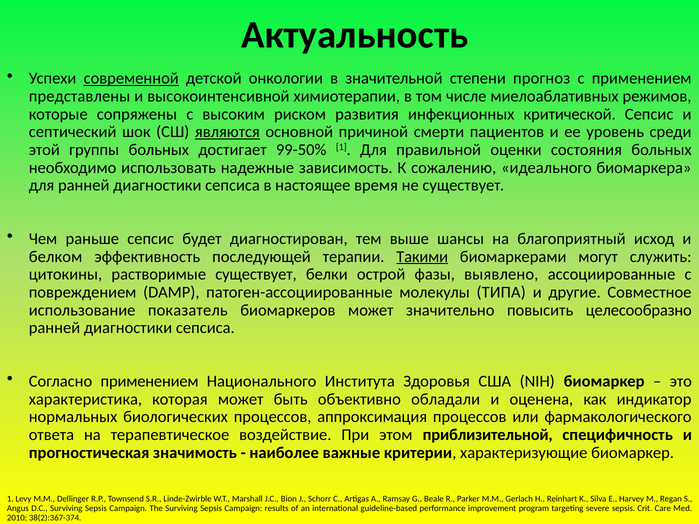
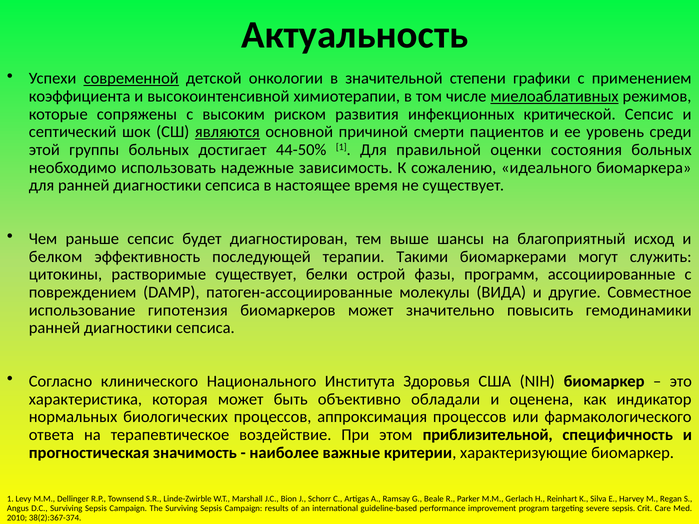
прогноз: прогноз -> графики
представлены: представлены -> коэффициента
миелоаблативных underline: none -> present
99-50%: 99-50% -> 44-50%
Такими underline: present -> none
выявлено: выявлено -> программ
ТИПА: ТИПА -> ВИДА
показатель: показатель -> гипотензия
целесообразно: целесообразно -> гемодинамики
Согласно применением: применением -> клинического
